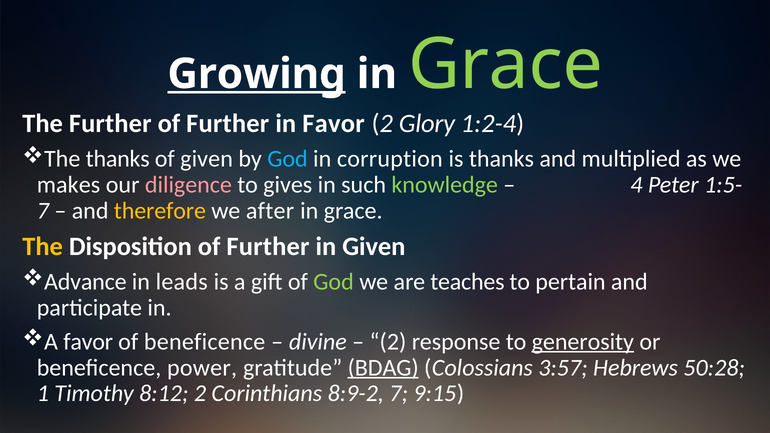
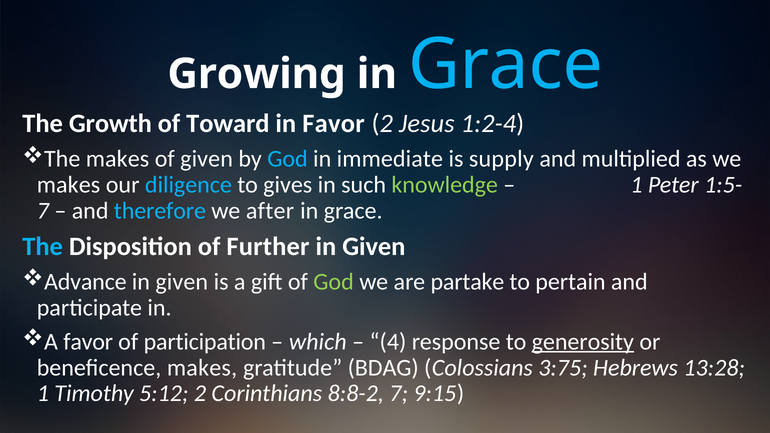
Growing underline: present -> none
Grace at (505, 64) colour: light green -> light blue
The Further: Further -> Growth
Further at (228, 124): Further -> Toward
Glory: Glory -> Jesus
The thanks: thanks -> makes
corruption: corruption -> immediate
is thanks: thanks -> supply
diligence colour: pink -> light blue
4 at (636, 185): 4 -> 1
therefore colour: yellow -> light blue
The at (43, 246) colour: yellow -> light blue
leads at (182, 282): leads -> given
teaches: teaches -> partake
of beneficence: beneficence -> participation
divine: divine -> which
2 at (388, 342): 2 -> 4
beneficence power: power -> makes
BDAG underline: present -> none
3:57: 3:57 -> 3:75
50:28: 50:28 -> 13:28
8:12: 8:12 -> 5:12
8:9-2: 8:9-2 -> 8:8-2
